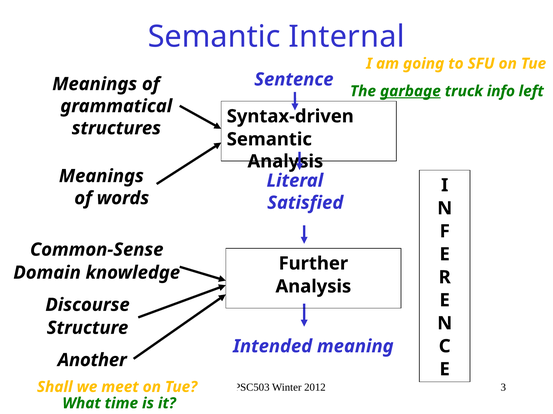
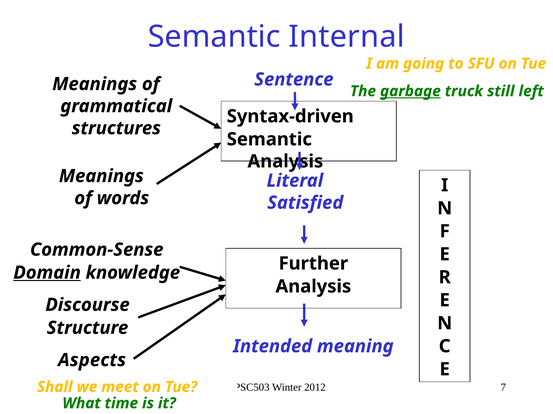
info: info -> still
Domain underline: none -> present
Another: Another -> Aspects
3: 3 -> 7
